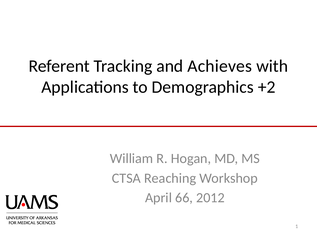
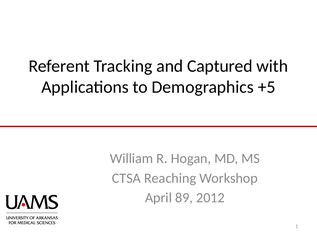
Achieves: Achieves -> Captured
+2: +2 -> +5
66: 66 -> 89
